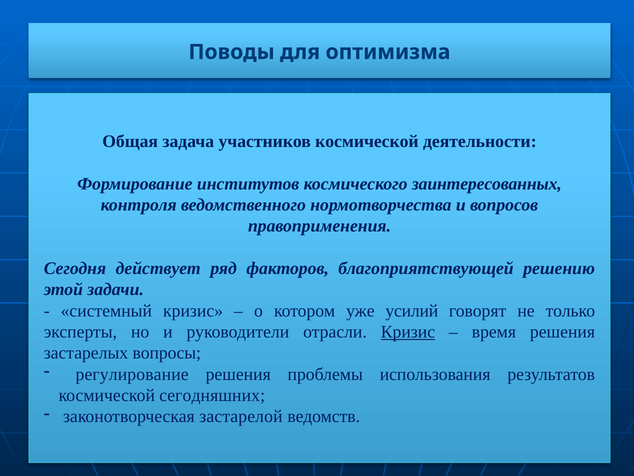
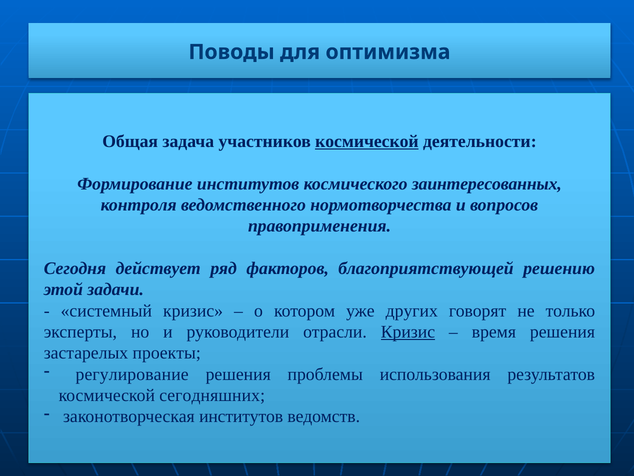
космической at (367, 141) underline: none -> present
усилий: усилий -> других
вопросы: вопросы -> проекты
законотворческая застарелой: застарелой -> институтов
